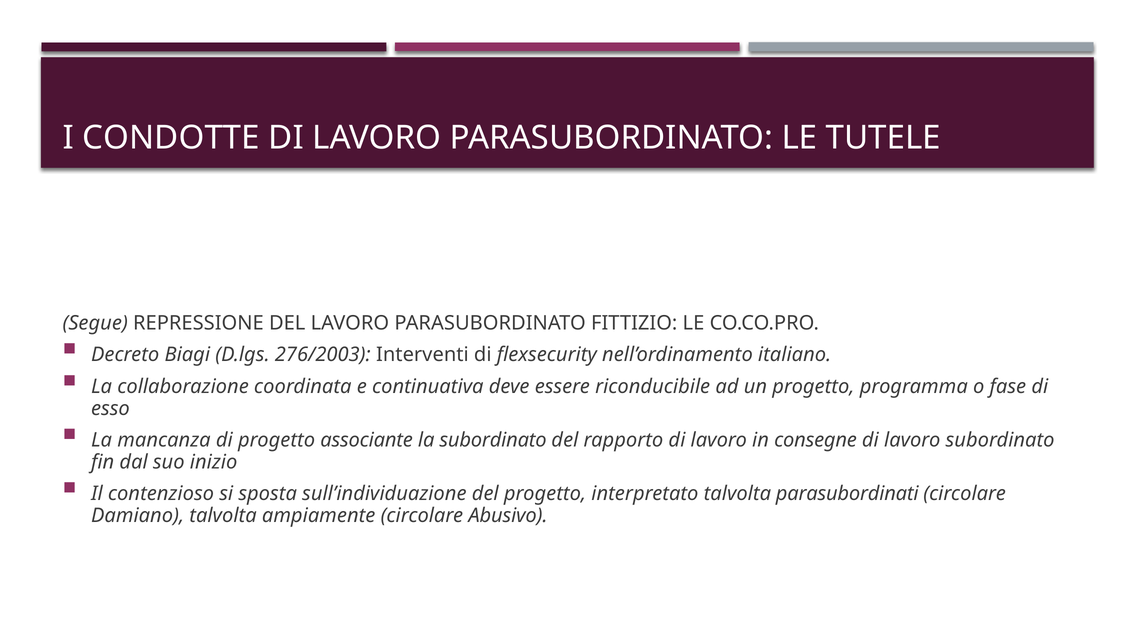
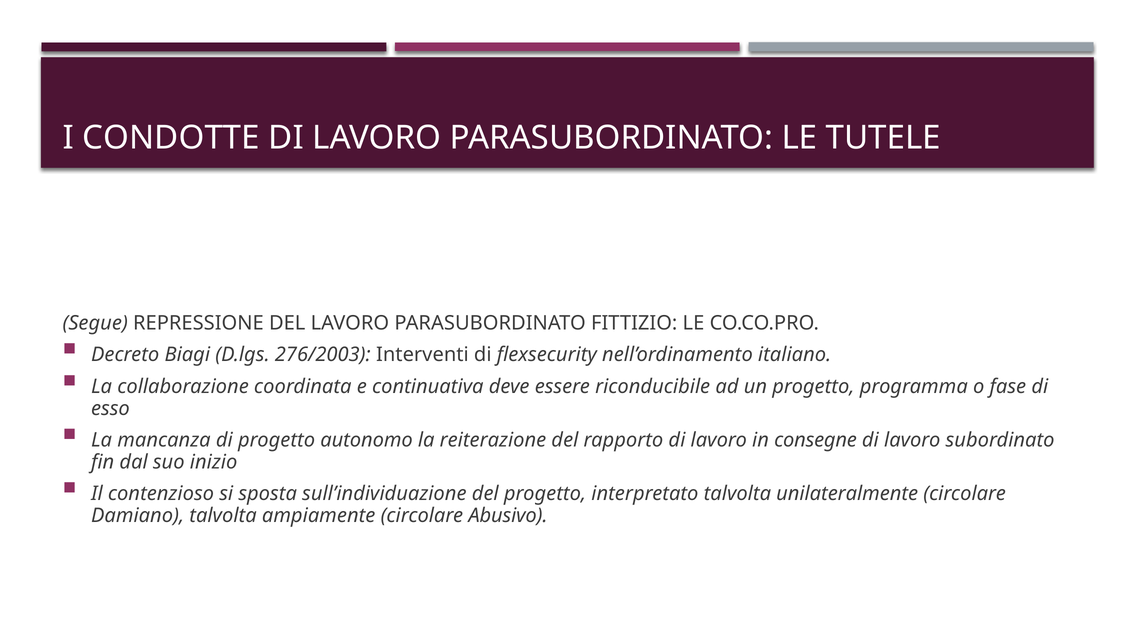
associante: associante -> autonomo
la subordinato: subordinato -> reiterazione
parasubordinati: parasubordinati -> unilateralmente
